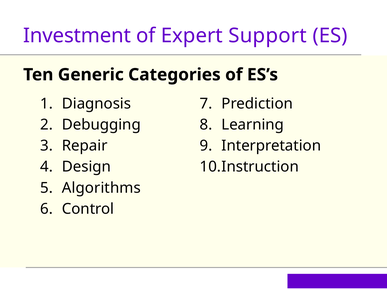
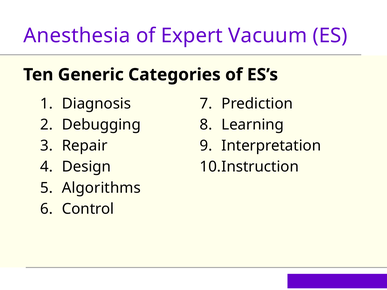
Investment: Investment -> Anesthesia
Support: Support -> Vacuum
